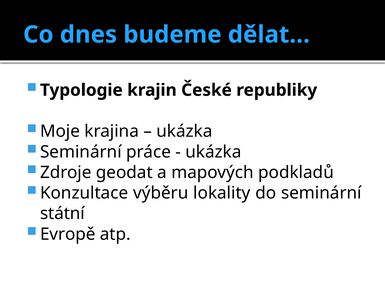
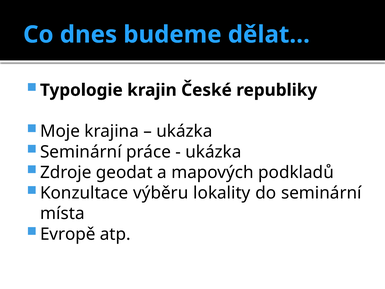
státní: státní -> místa
